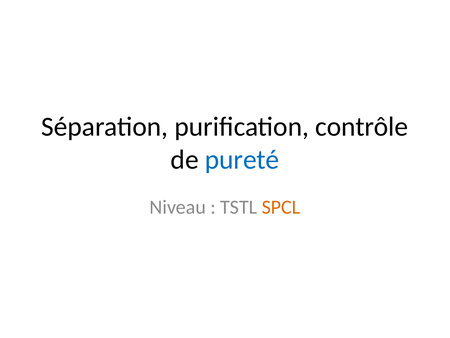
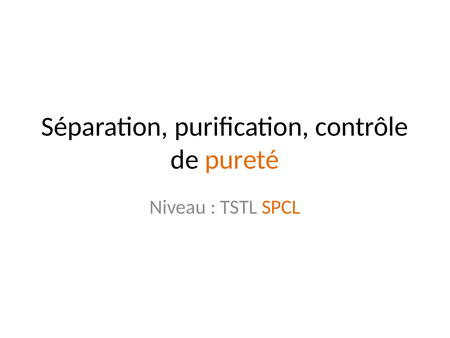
pureté colour: blue -> orange
